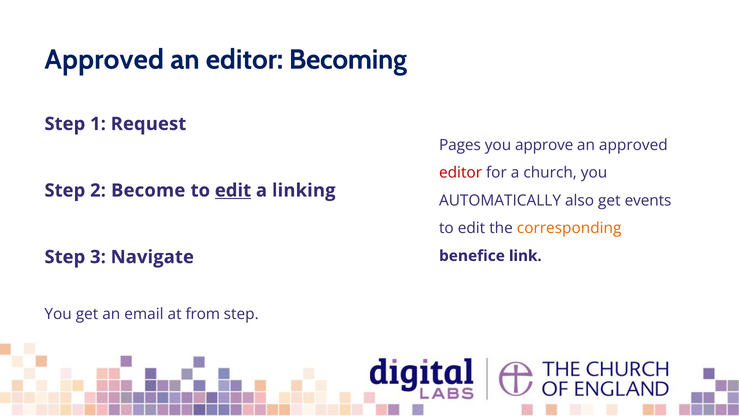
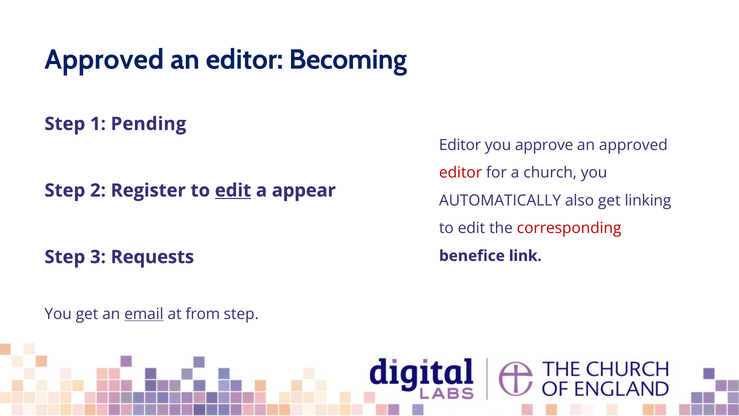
Request: Request -> Pending
Pages at (460, 145): Pages -> Editor
Become: Become -> Register
linking: linking -> appear
events: events -> linking
corresponding colour: orange -> red
Navigate: Navigate -> Requests
email underline: none -> present
